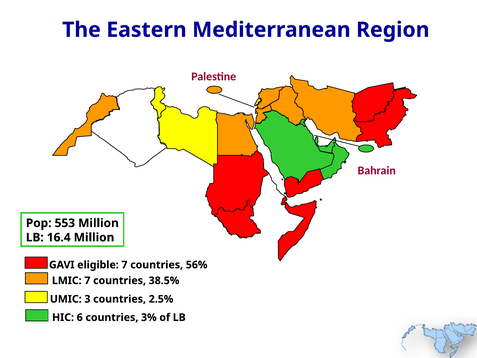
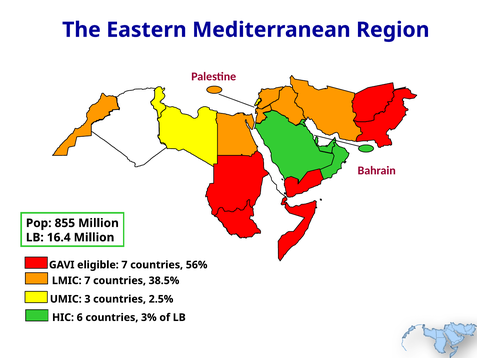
553: 553 -> 855
